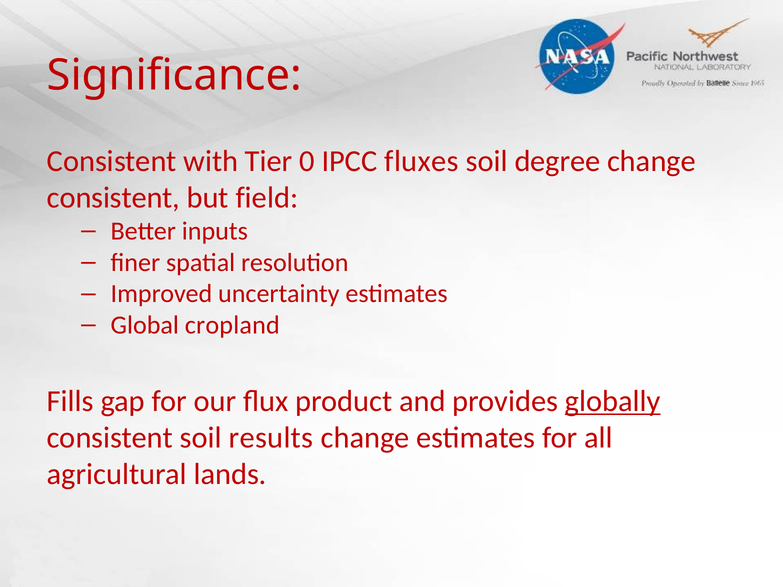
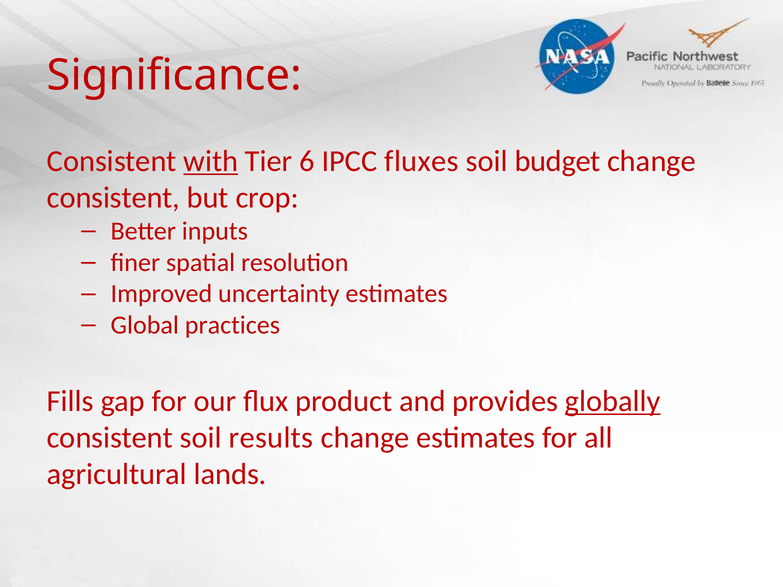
with underline: none -> present
0: 0 -> 6
degree: degree -> budget
field: field -> crop
cropland: cropland -> practices
